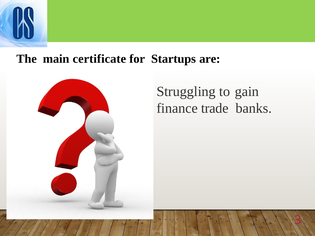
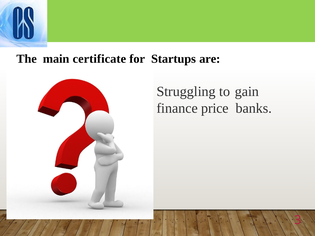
trade: trade -> price
